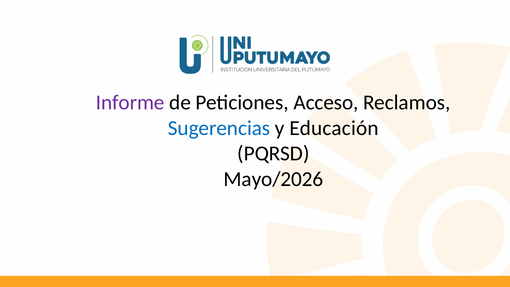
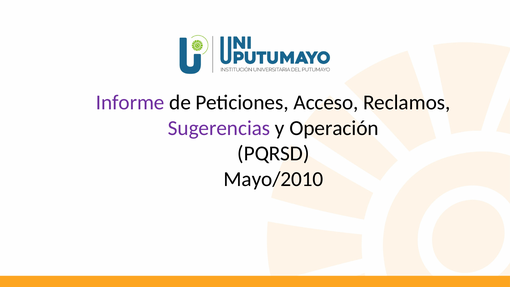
Sugerencias colour: blue -> purple
Educación: Educación -> Operación
Mayo/2026: Mayo/2026 -> Mayo/2010
